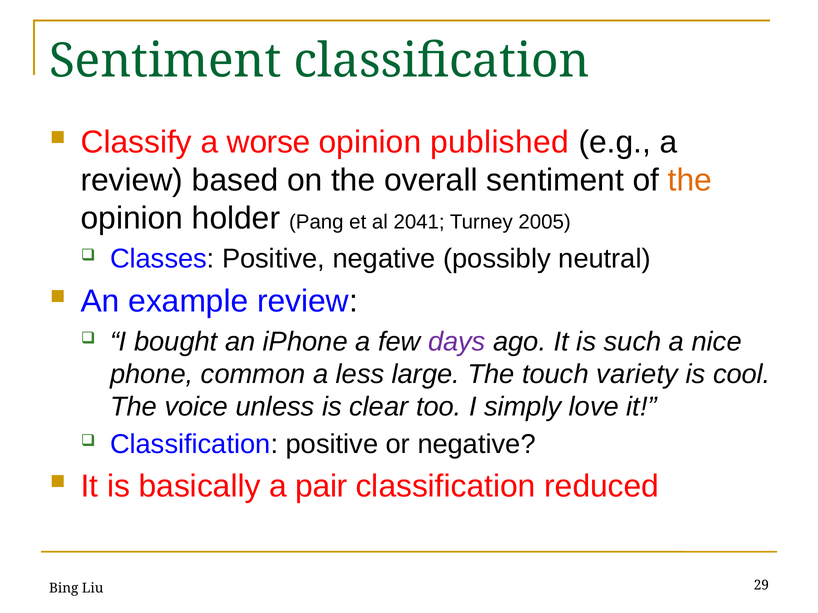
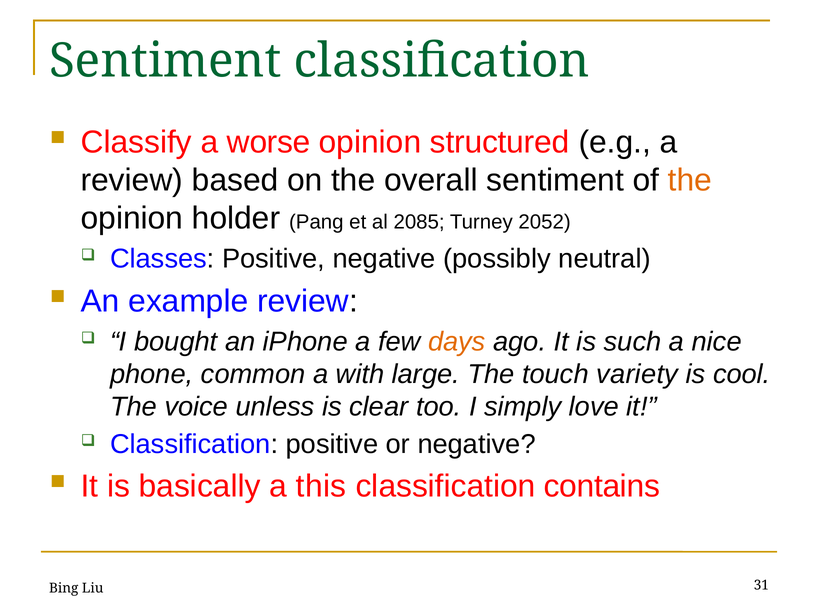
published: published -> structured
2041: 2041 -> 2085
2005: 2005 -> 2052
days colour: purple -> orange
less: less -> with
pair: pair -> this
reduced: reduced -> contains
29: 29 -> 31
